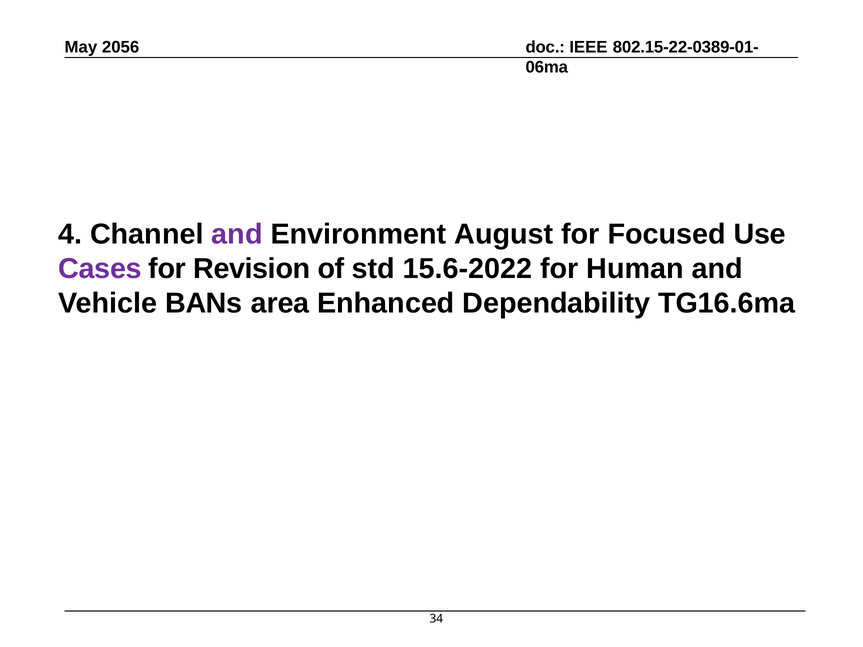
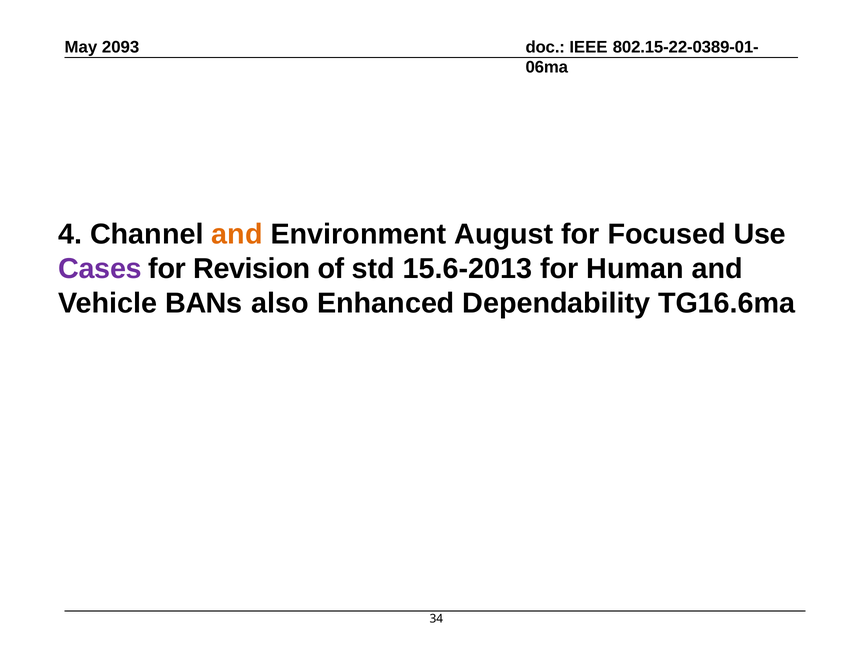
2056: 2056 -> 2093
and at (237, 234) colour: purple -> orange
15.6-2022: 15.6-2022 -> 15.6-2013
area: area -> also
